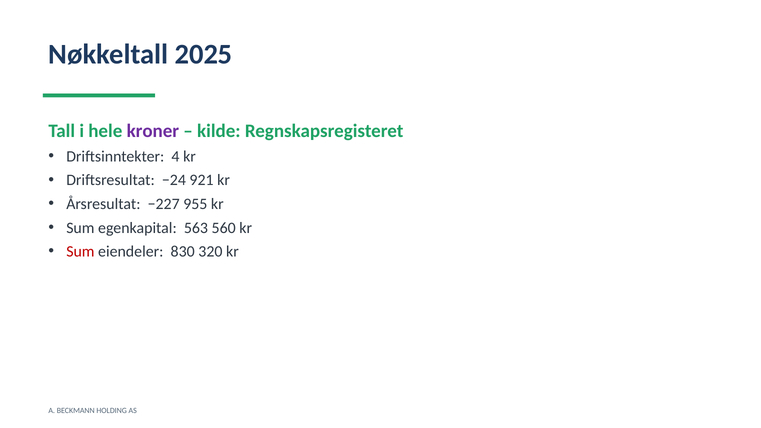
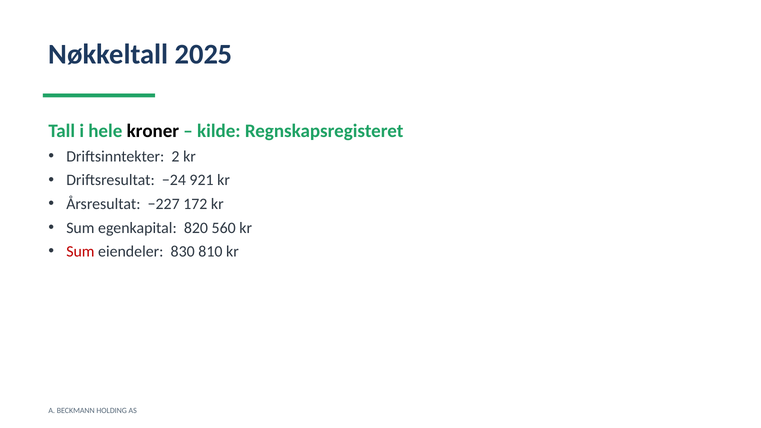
kroner colour: purple -> black
4: 4 -> 2
955: 955 -> 172
563: 563 -> 820
320: 320 -> 810
